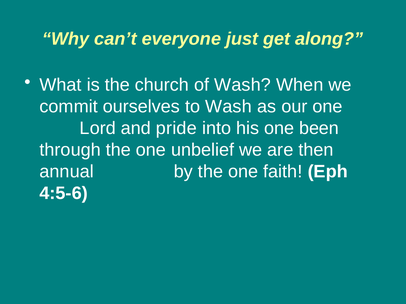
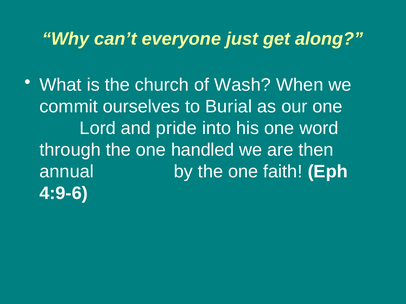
to Wash: Wash -> Burial
been: been -> word
unbelief: unbelief -> handled
4:5-6: 4:5-6 -> 4:9-6
